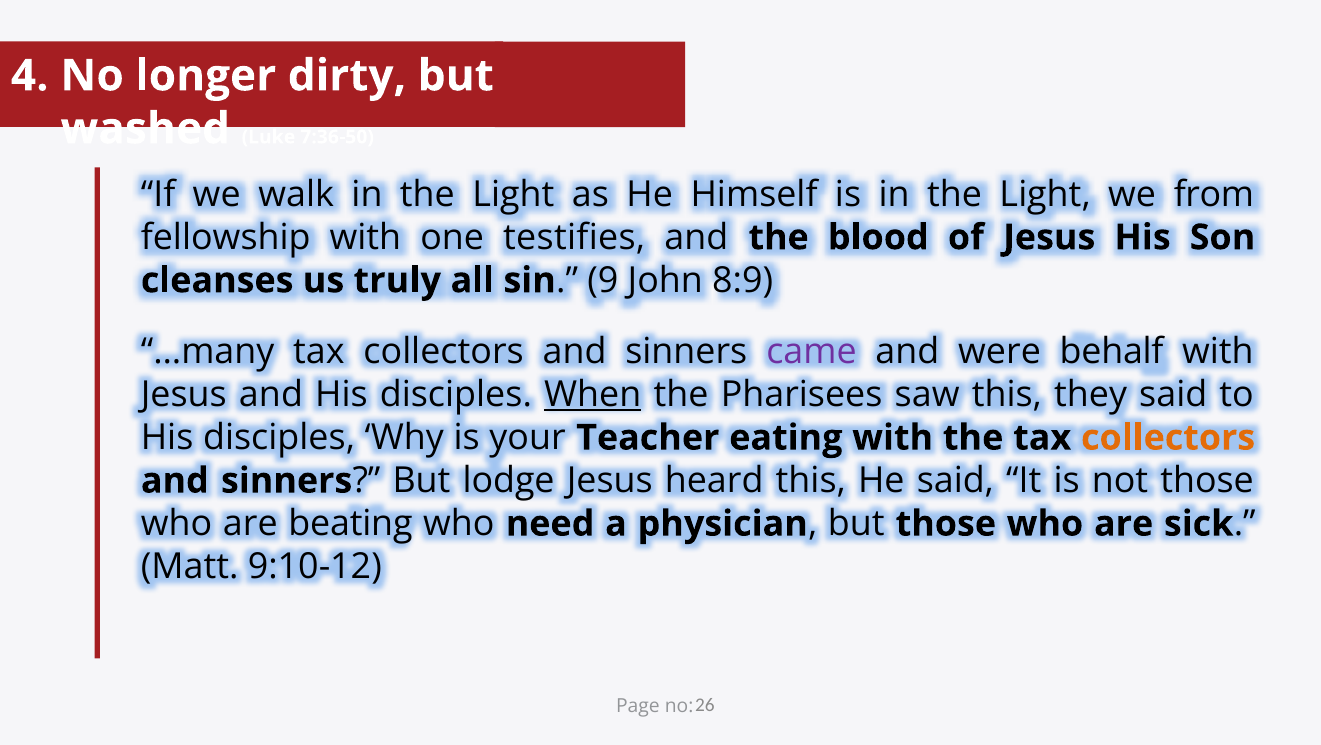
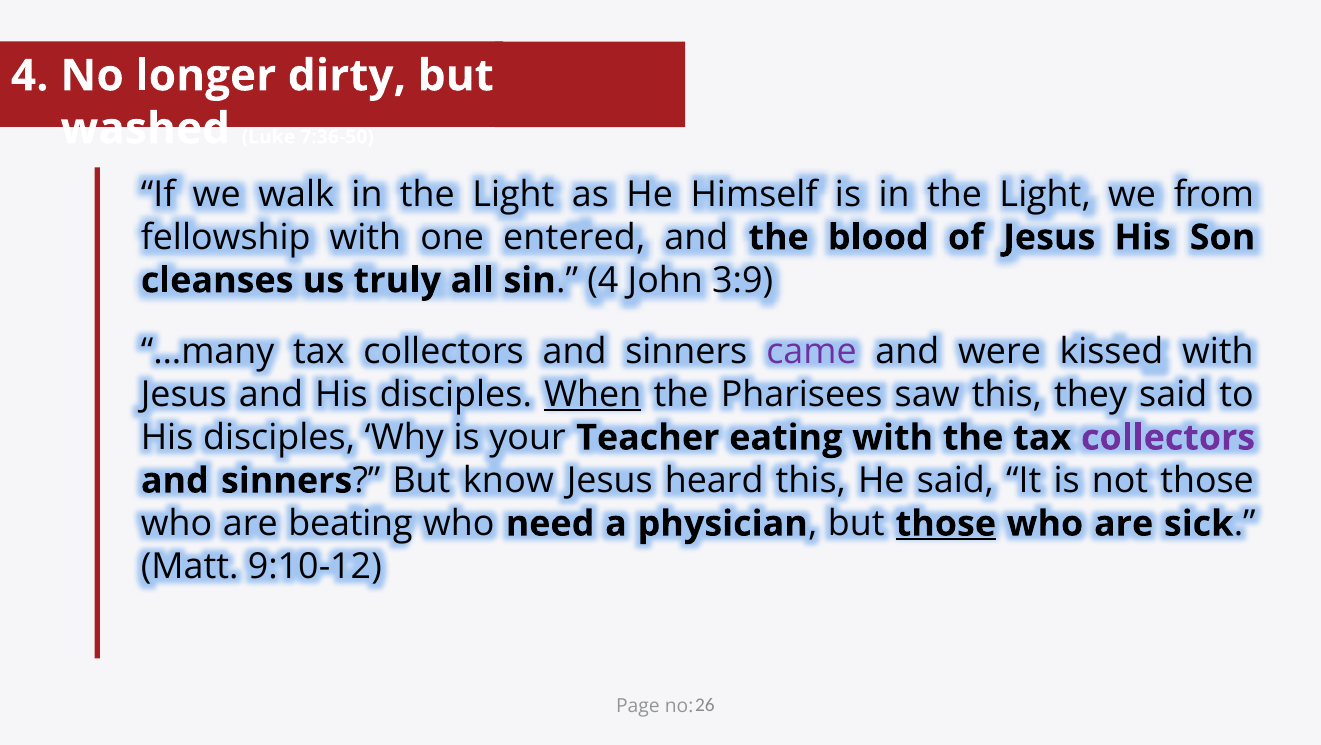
testifies: testifies -> entered
sin 9: 9 -> 4
8:9: 8:9 -> 3:9
behalf: behalf -> kissed
collectors at (1168, 438) colour: orange -> purple
lodge: lodge -> know
those at (946, 524) underline: none -> present
